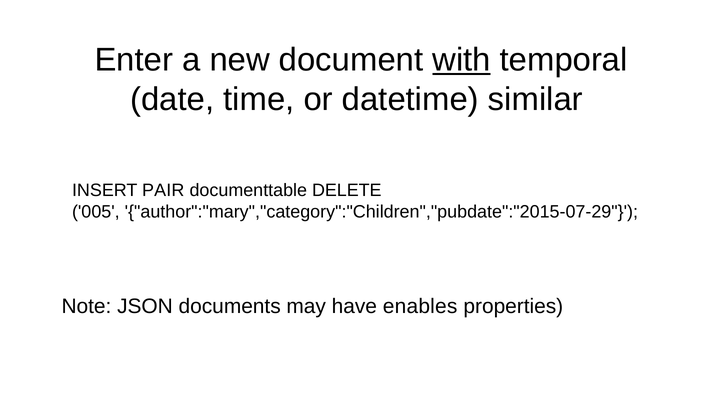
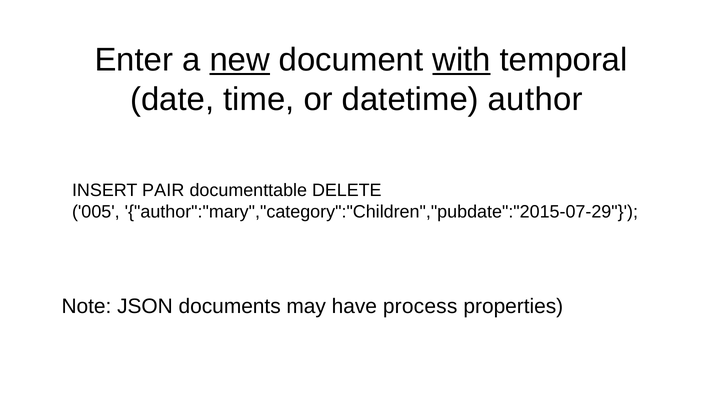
new underline: none -> present
similar: similar -> author
enables: enables -> process
